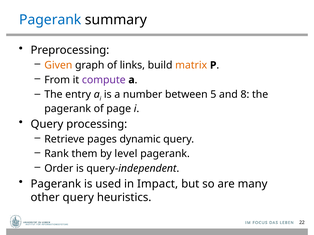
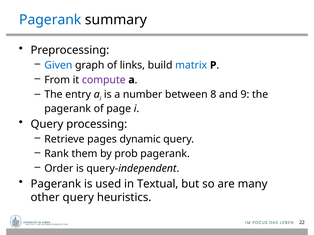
Given colour: orange -> blue
matrix colour: orange -> blue
5: 5 -> 8
8: 8 -> 9
level: level -> prob
Impact: Impact -> Textual
